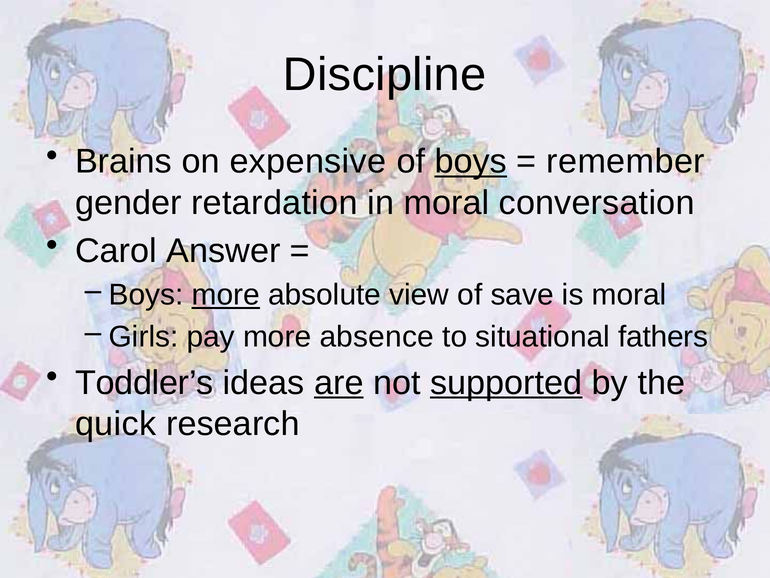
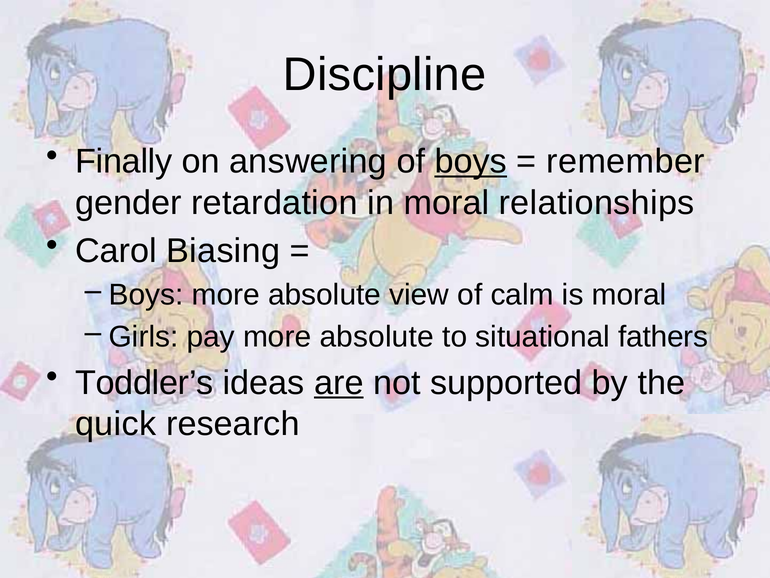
Brains: Brains -> Finally
expensive: expensive -> answering
conversation: conversation -> relationships
Answer: Answer -> Biasing
more at (226, 295) underline: present -> none
save: save -> calm
pay more absence: absence -> absolute
supported underline: present -> none
